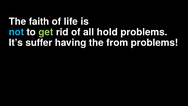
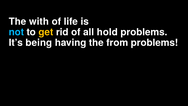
faith: faith -> with
get colour: light green -> yellow
suffer: suffer -> being
